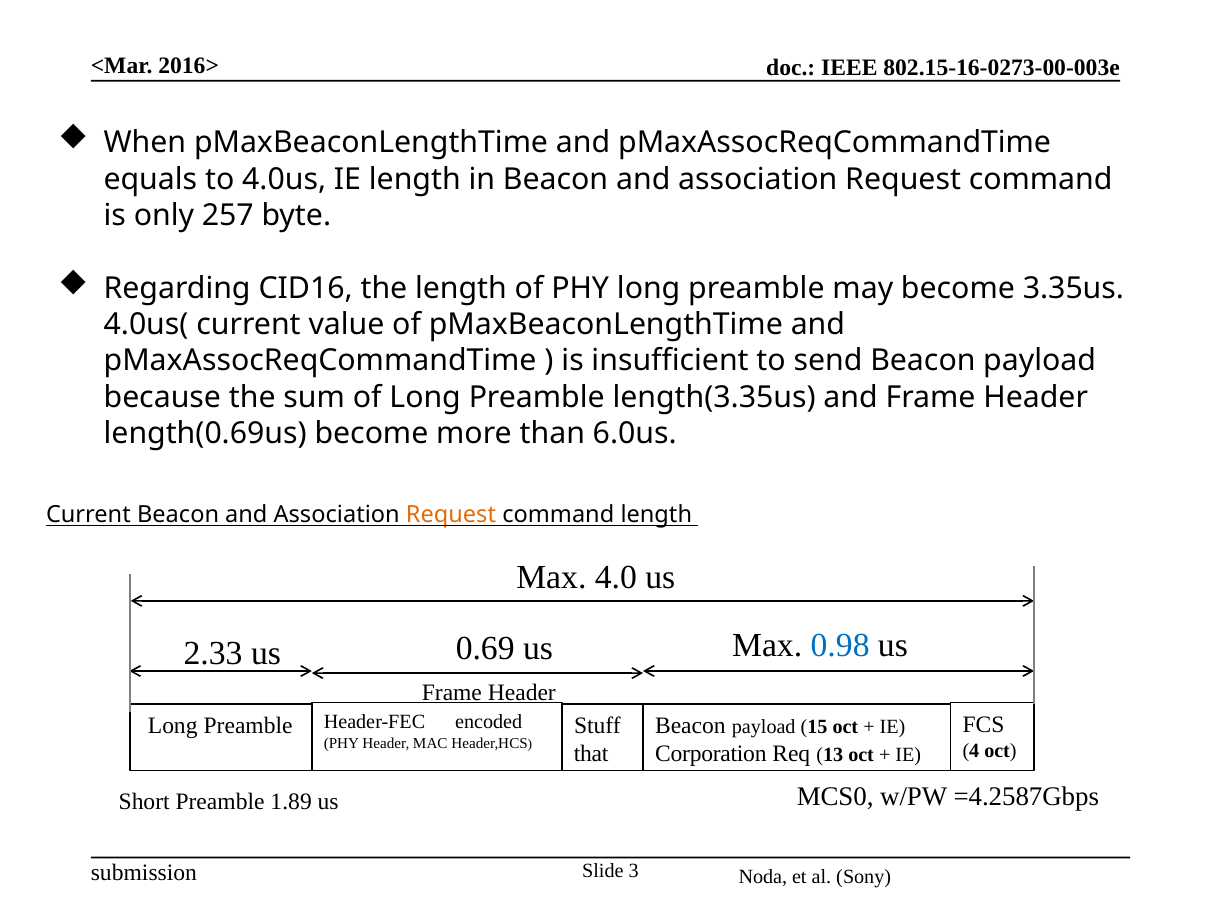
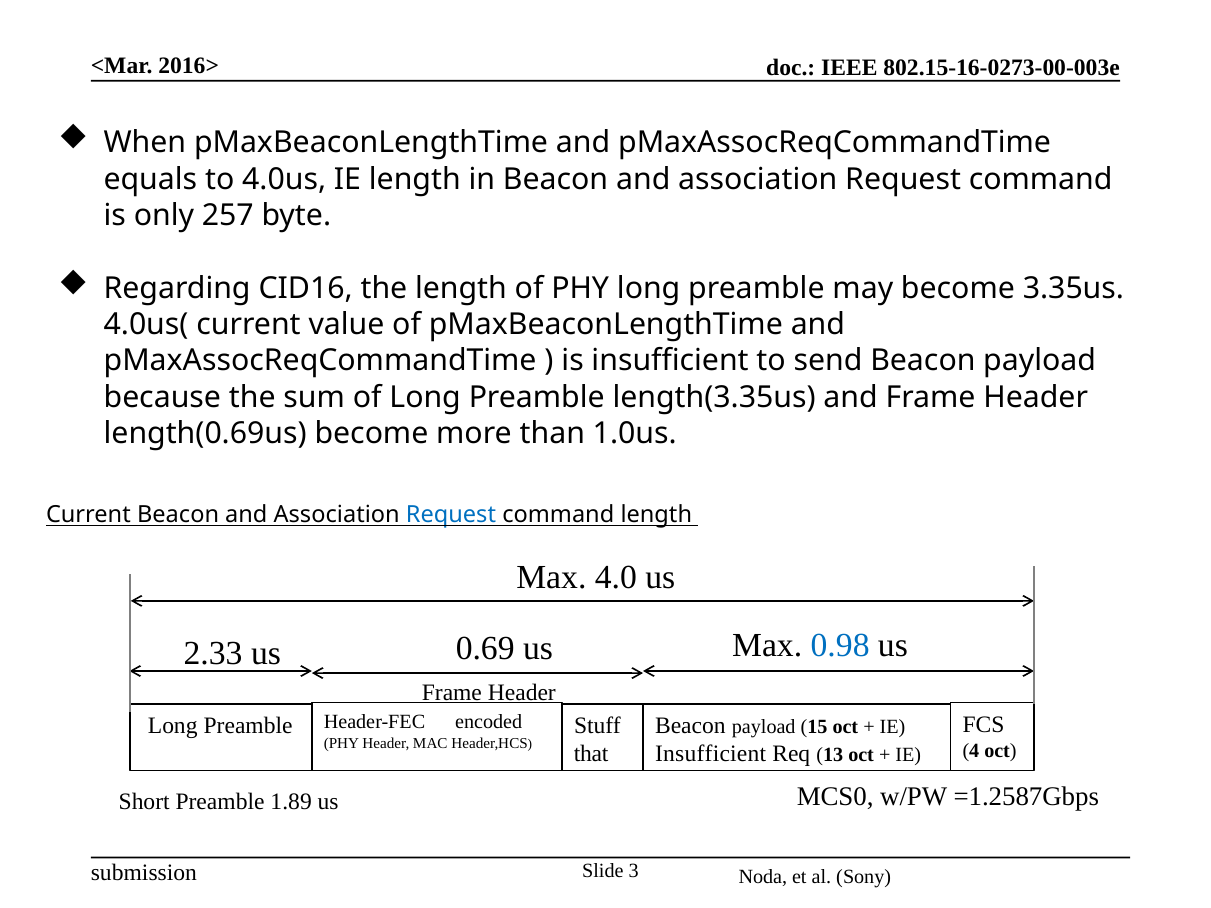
6.0us: 6.0us -> 1.0us
Request at (451, 515) colour: orange -> blue
Corporation at (711, 754): Corporation -> Insufficient
=4.2587Gbps: =4.2587Gbps -> =1.2587Gbps
